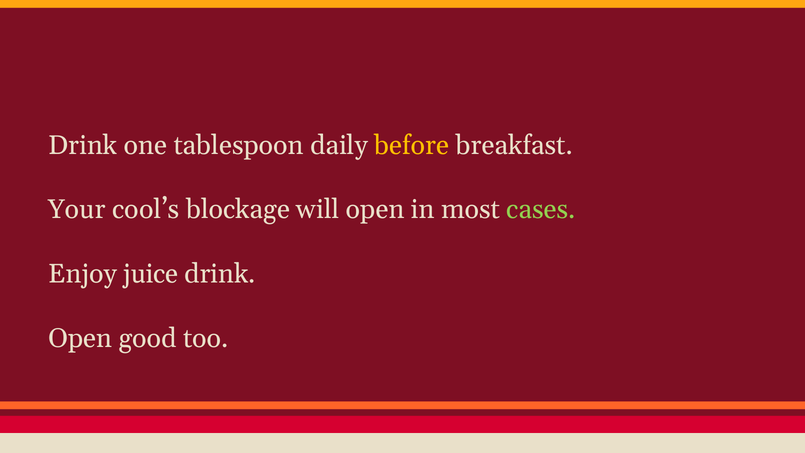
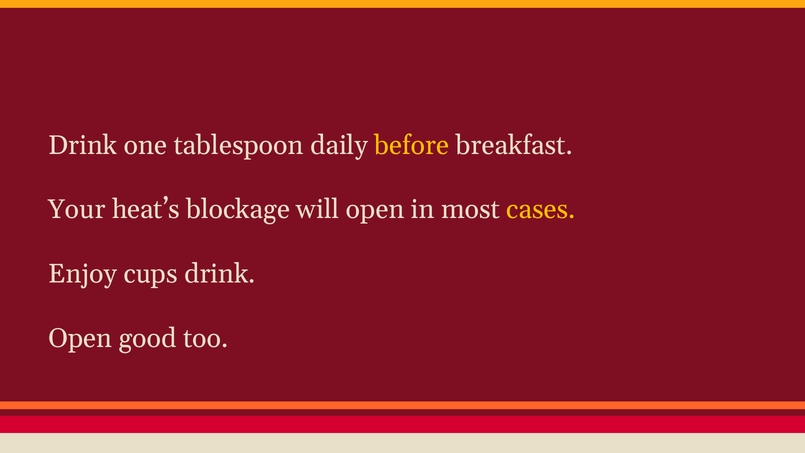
cool’s: cool’s -> heat’s
cases colour: light green -> yellow
juice: juice -> cups
